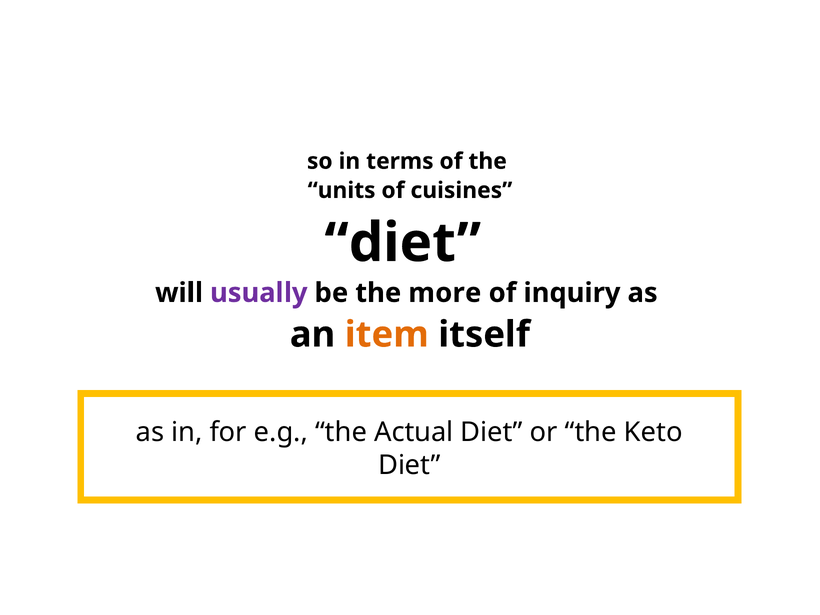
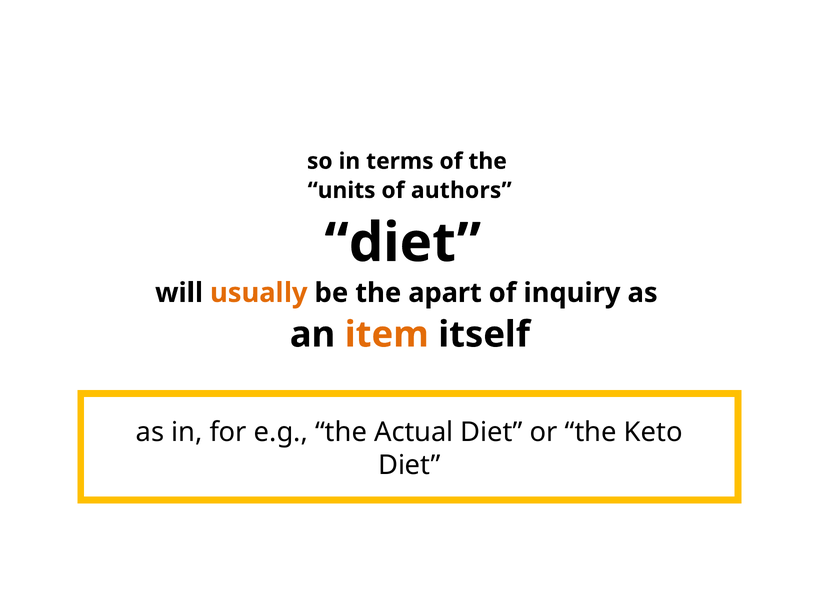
cuisines: cuisines -> authors
usually colour: purple -> orange
more: more -> apart
